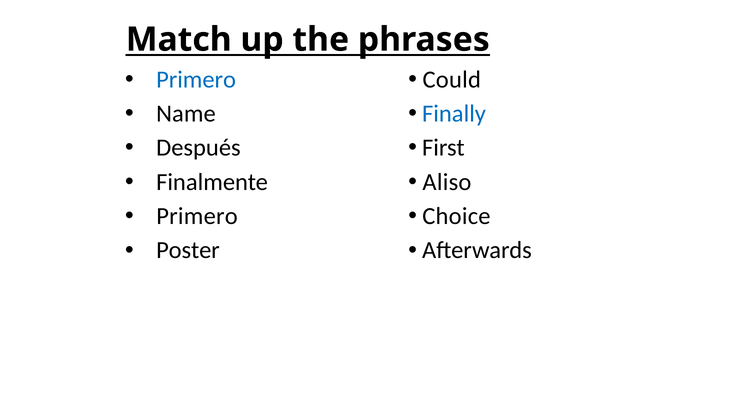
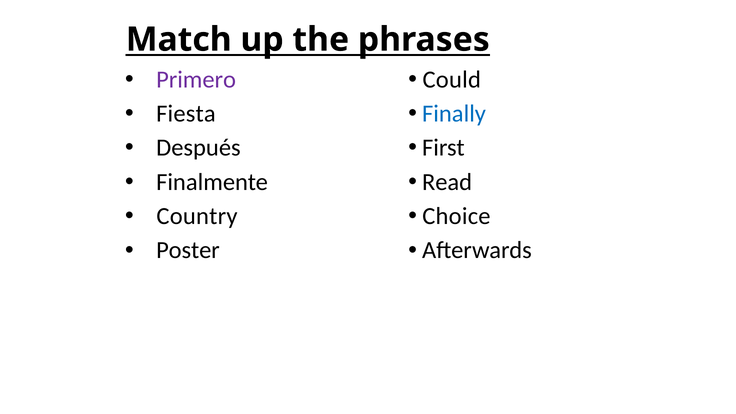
Primero at (196, 79) colour: blue -> purple
Name: Name -> Fiesta
Aliso: Aliso -> Read
Primero at (197, 216): Primero -> Country
